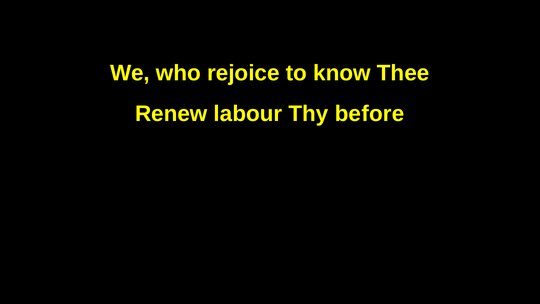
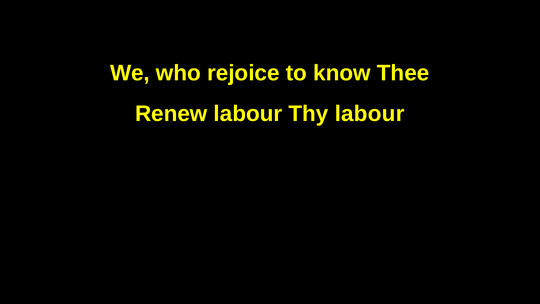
Thy before: before -> labour
